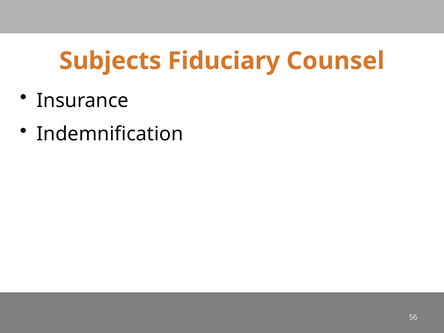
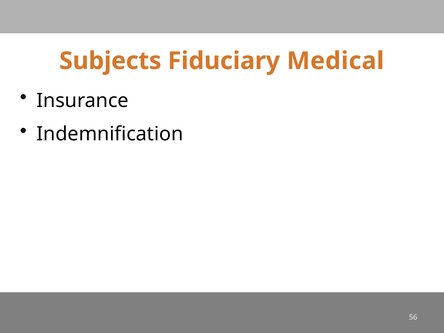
Counsel: Counsel -> Medical
